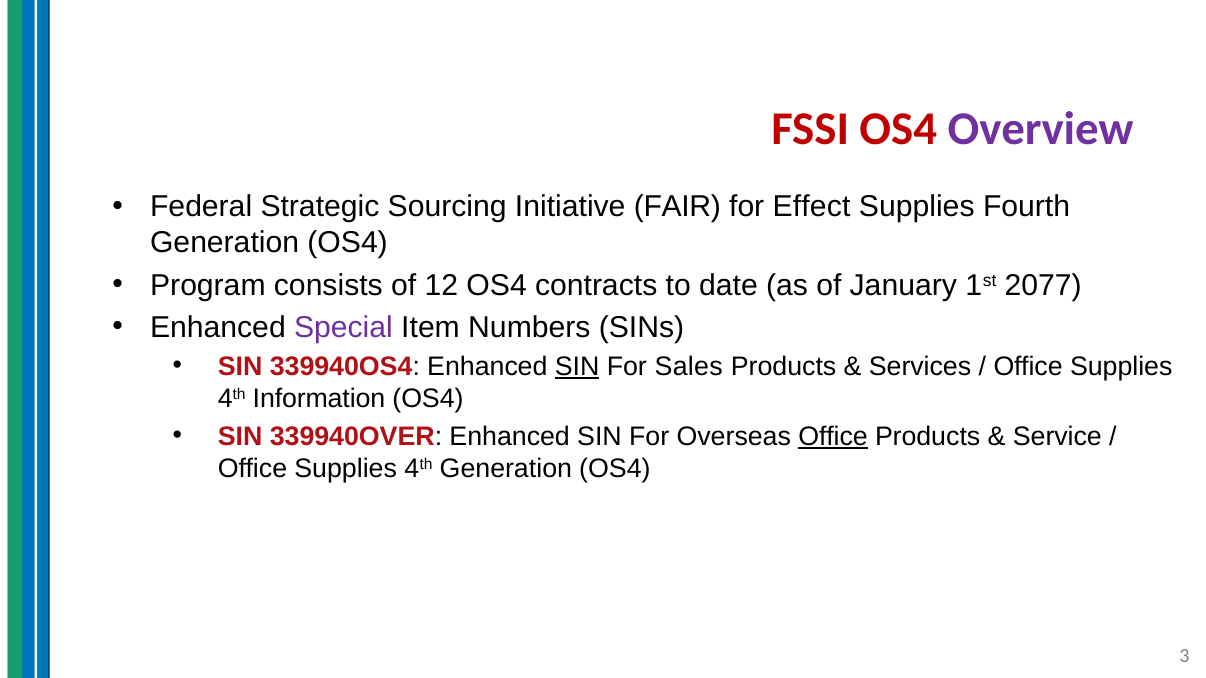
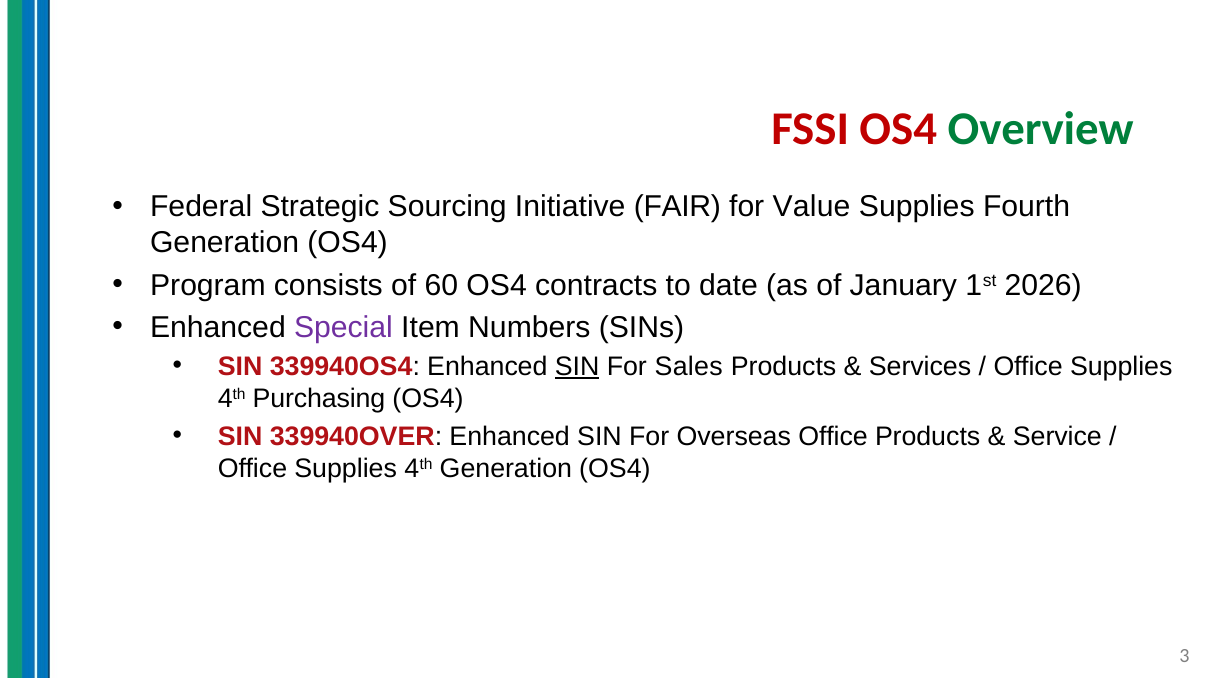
Overview colour: purple -> green
Effect: Effect -> Value
12: 12 -> 60
2077: 2077 -> 2026
Information: Information -> Purchasing
Office at (833, 437) underline: present -> none
